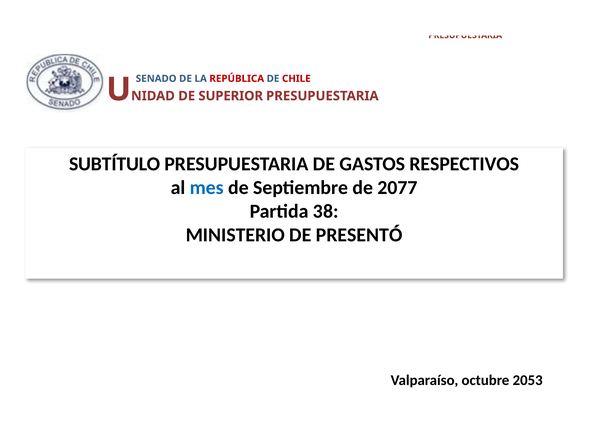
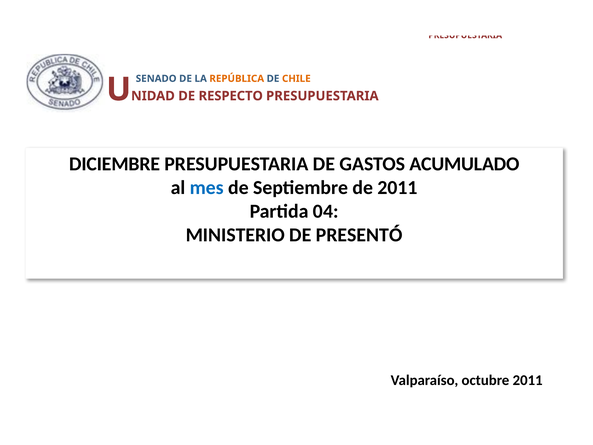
REPÚBLICA at (237, 79) colour: red -> orange
CHILE at (296, 79) colour: red -> orange
SUPERIOR: SUPERIOR -> RESPECTO
SUBTÍTULO: SUBTÍTULO -> DICIEMBRE
RESPECTIVOS: RESPECTIVOS -> ACUMULADO
de 2077: 2077 -> 2011
38: 38 -> 04
octubre 2053: 2053 -> 2011
